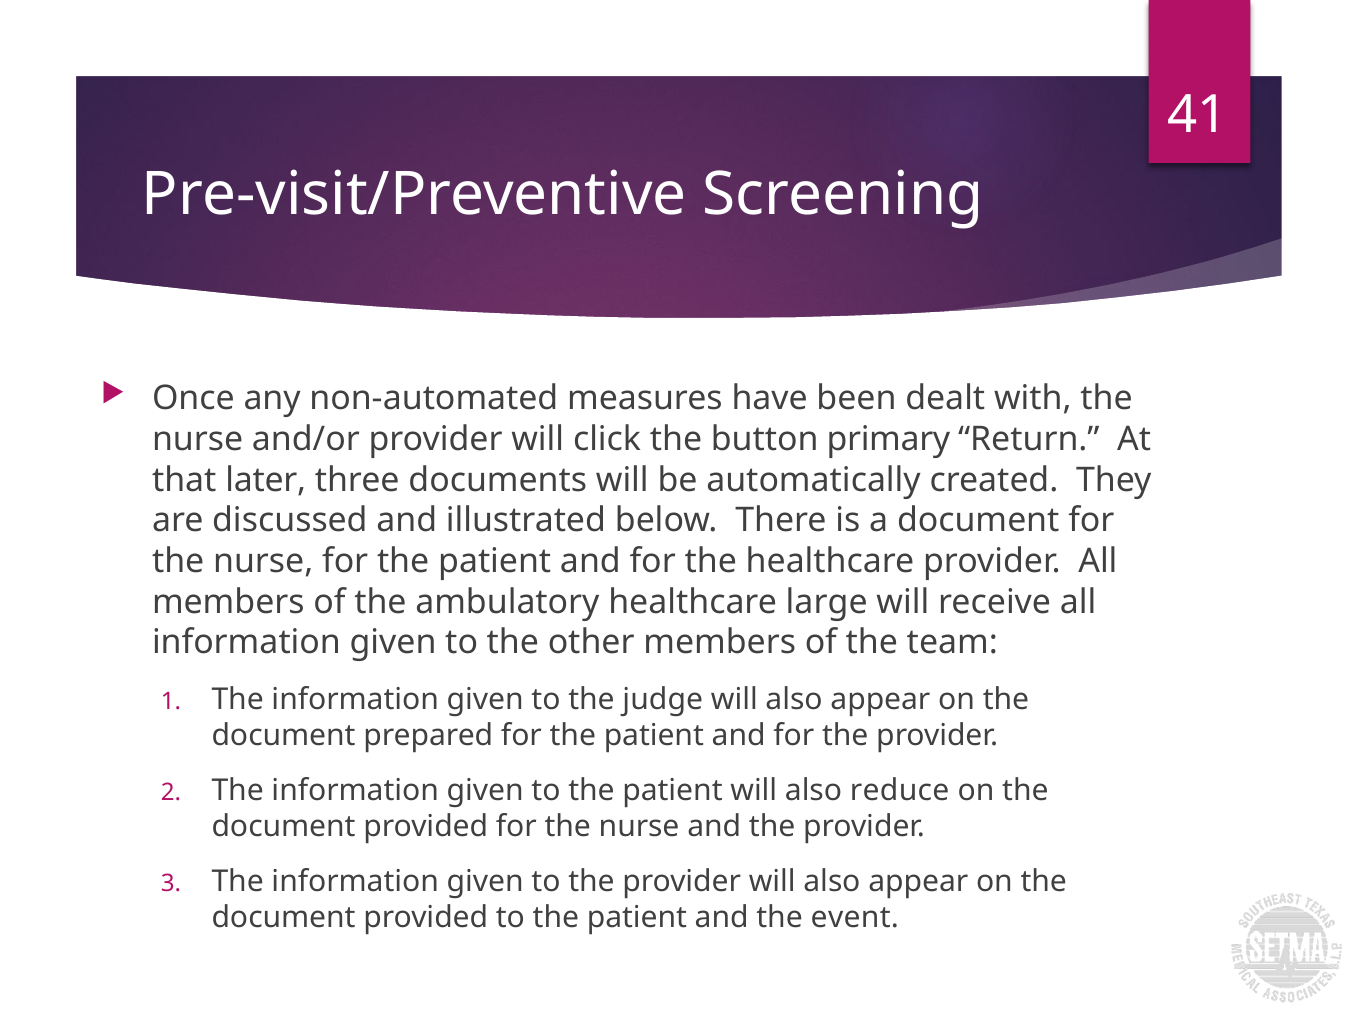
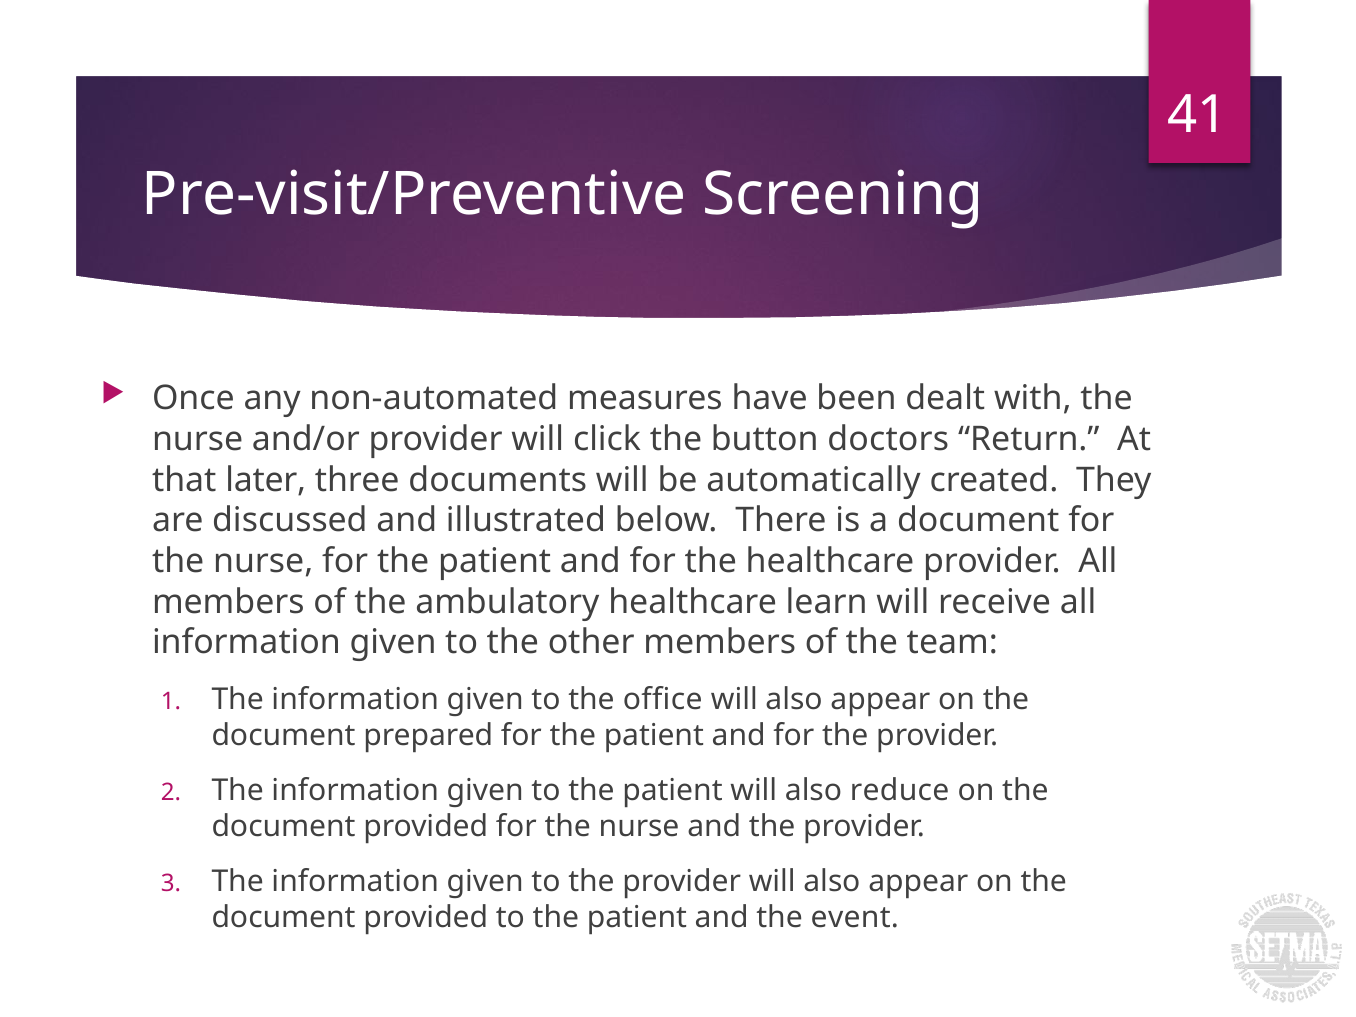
primary: primary -> doctors
large: large -> learn
judge: judge -> office
